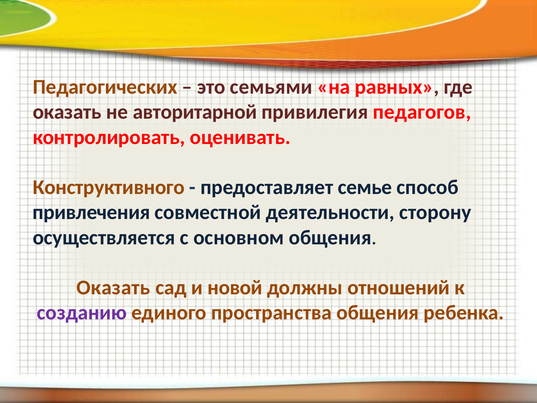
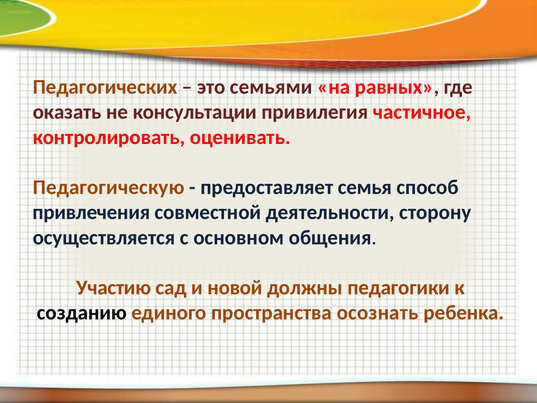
авторитарной: авторитарной -> консультации
педагогов: педагогов -> частичное
Конструктивного: Конструктивного -> Педагогическую
семье: семье -> семья
Оказать at (113, 287): Оказать -> Участию
отношений: отношений -> педагогики
созданию colour: purple -> black
пространства общения: общения -> осознать
